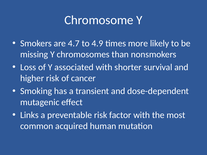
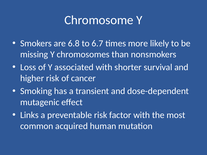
4.7: 4.7 -> 6.8
4.9: 4.9 -> 6.7
